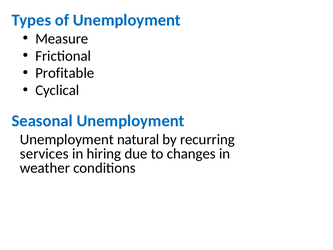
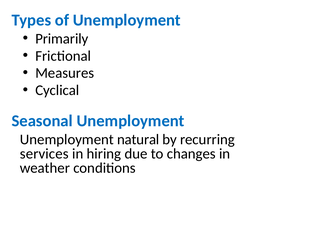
Measure: Measure -> Primarily
Profitable: Profitable -> Measures
